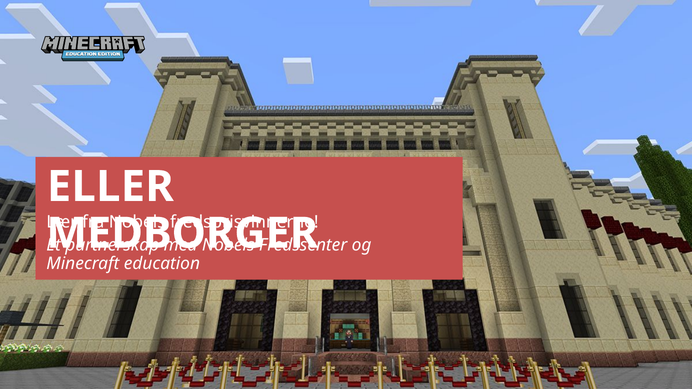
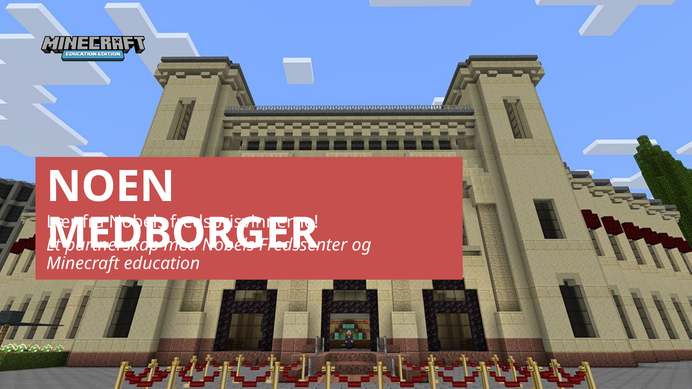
ELLER: ELLER -> NOEN
